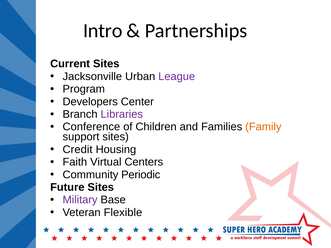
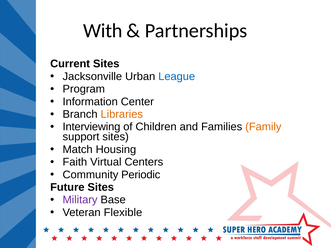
Intro: Intro -> With
League colour: purple -> blue
Developers: Developers -> Information
Libraries colour: purple -> orange
Conference: Conference -> Interviewing
Credit: Credit -> Match
